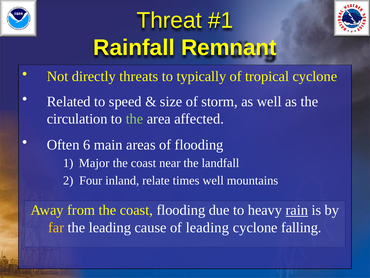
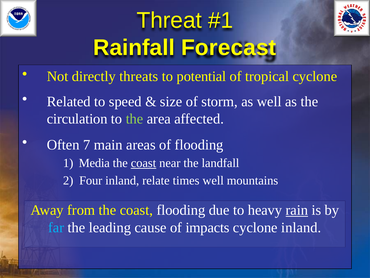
Remnant: Remnant -> Forecast
typically: typically -> potential
6: 6 -> 7
Major: Major -> Media
coast at (143, 163) underline: none -> present
far colour: yellow -> light blue
of leading: leading -> impacts
cyclone falling: falling -> inland
